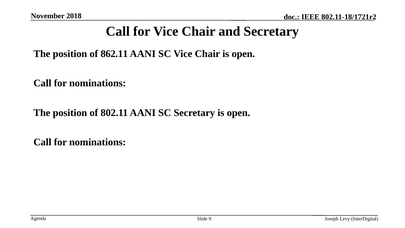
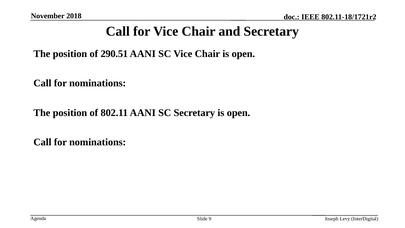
862.11: 862.11 -> 290.51
